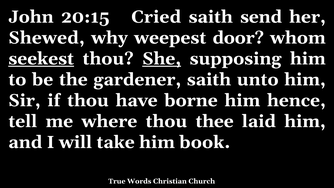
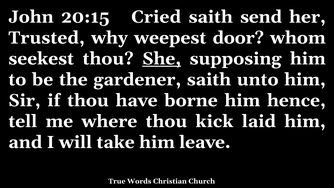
Shewed: Shewed -> Trusted
seekest underline: present -> none
thee: thee -> kick
book: book -> leave
